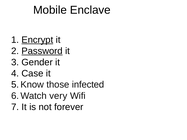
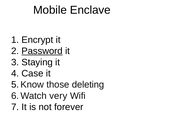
Encrypt underline: present -> none
Gender: Gender -> Staying
infected: infected -> deleting
